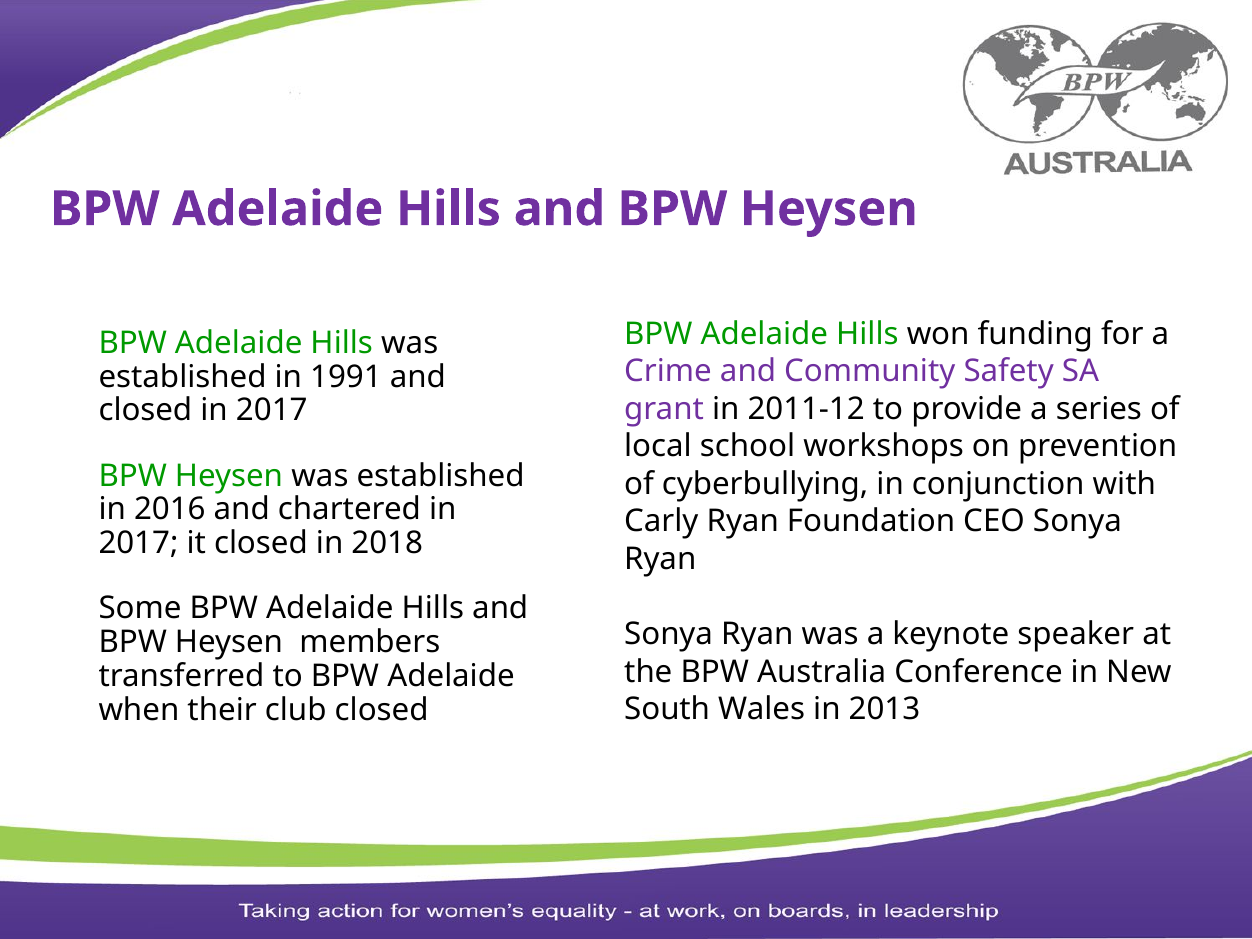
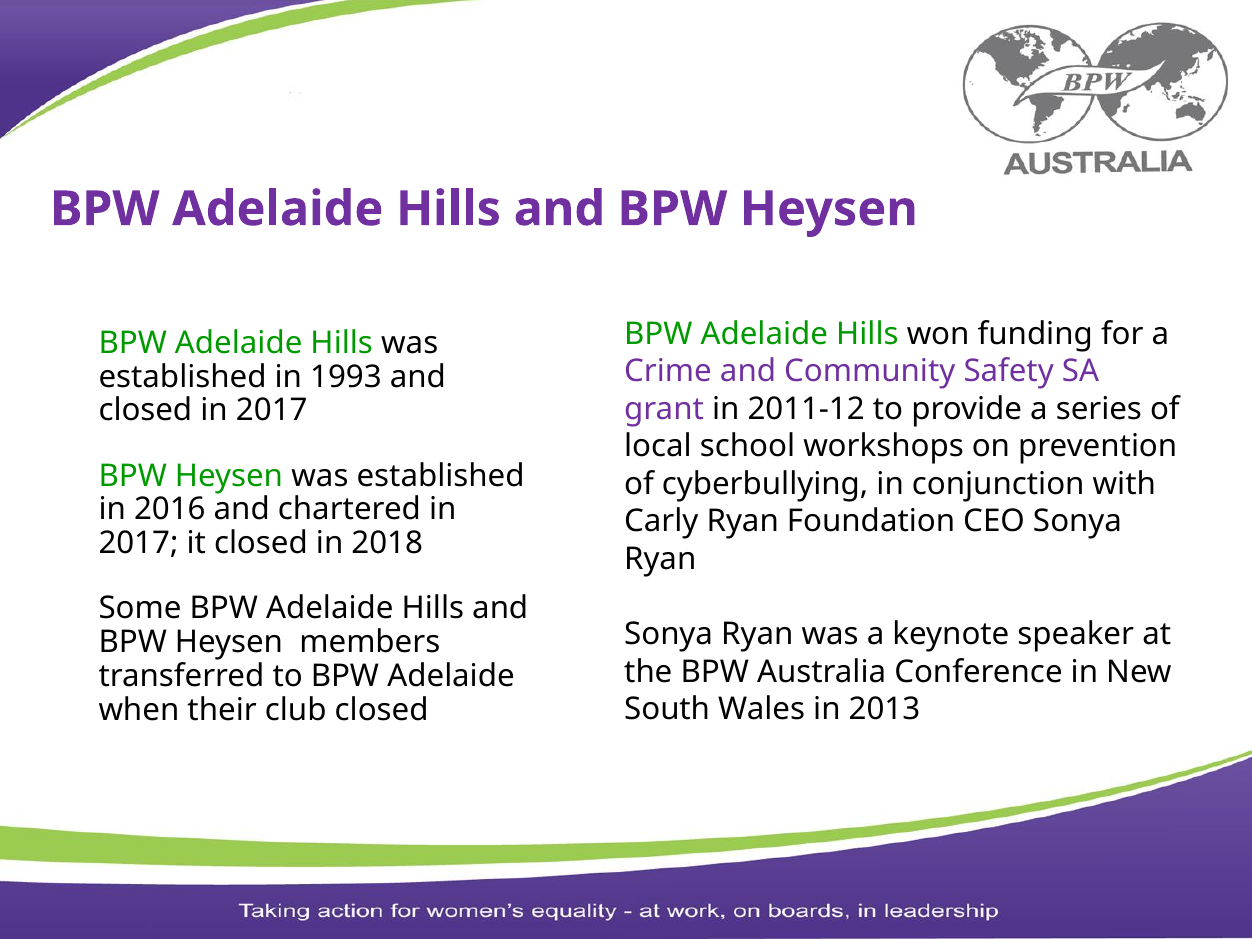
1991: 1991 -> 1993
